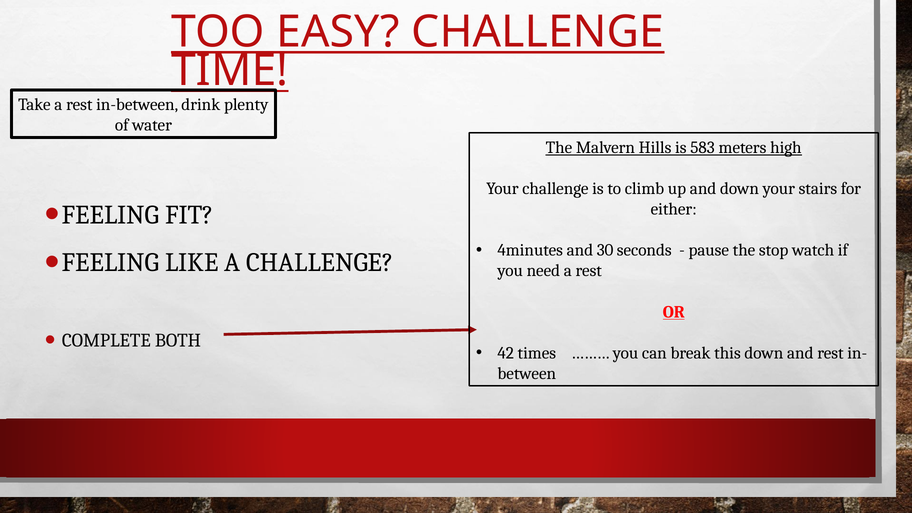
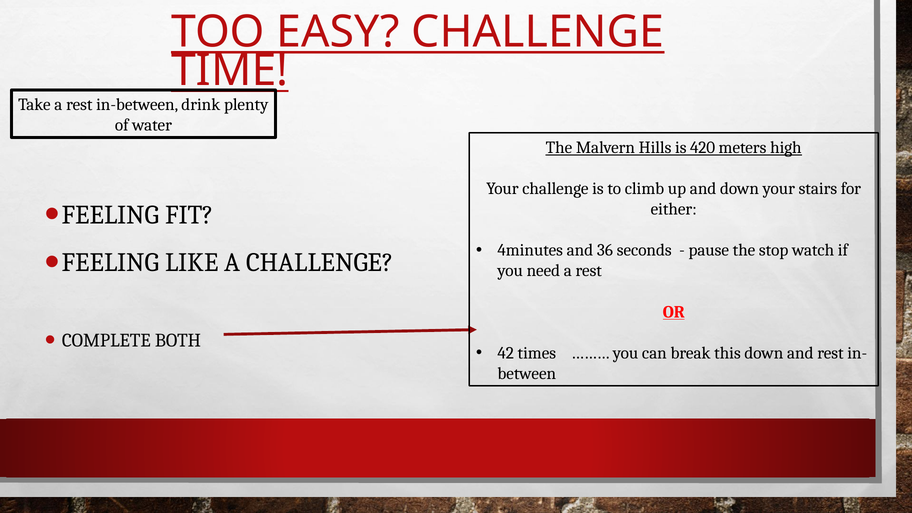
583: 583 -> 420
30: 30 -> 36
